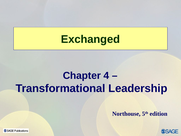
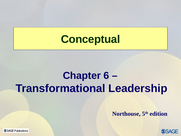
Exchanged: Exchanged -> Conceptual
4: 4 -> 6
